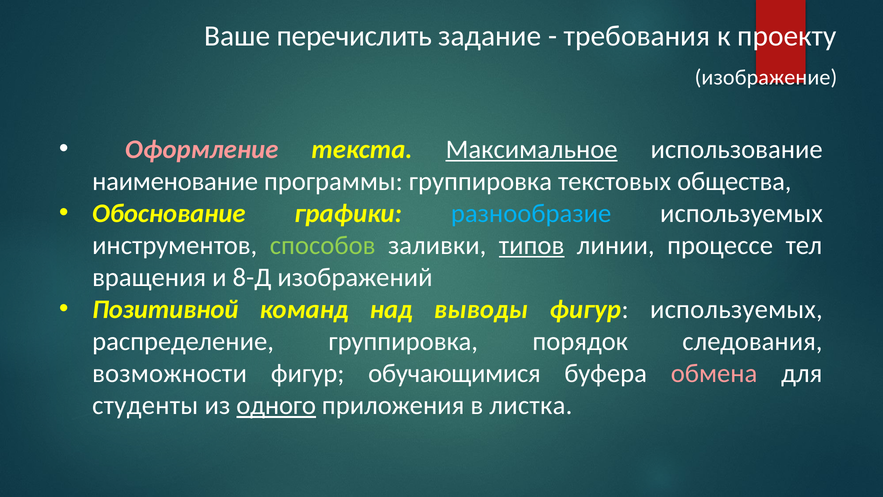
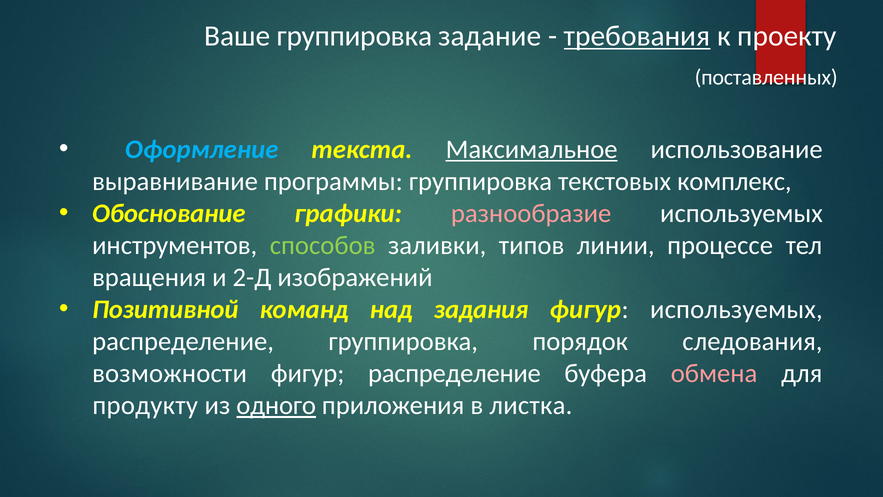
Ваше перечислить: перечислить -> группировка
требования underline: none -> present
изображение: изображение -> поставленных
Оформление colour: pink -> light blue
наименование: наименование -> выравнивание
общества: общества -> комплекс
разнообразие colour: light blue -> pink
типов underline: present -> none
8-Д: 8-Д -> 2-Д
выводы: выводы -> задания
фигур обучающимися: обучающимися -> распределение
студенты: студенты -> продукту
